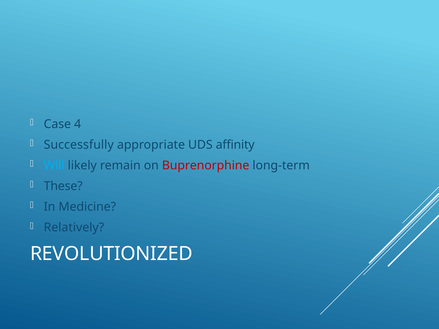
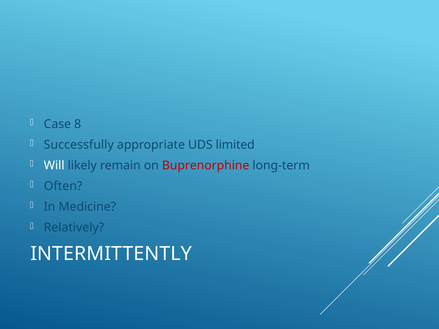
4: 4 -> 8
affinity: affinity -> limited
Will colour: light blue -> white
These: These -> Often
REVOLUTIONIZED: REVOLUTIONIZED -> INTERMITTENTLY
